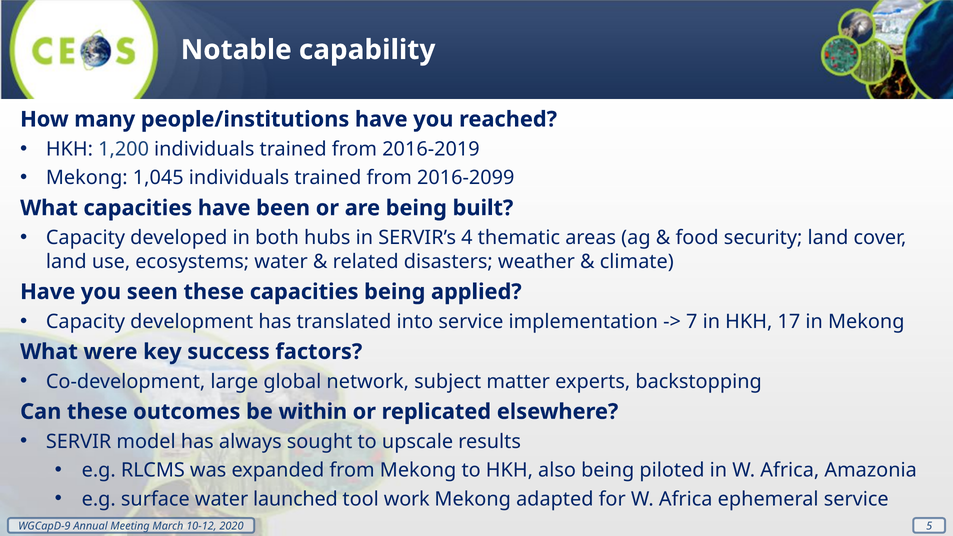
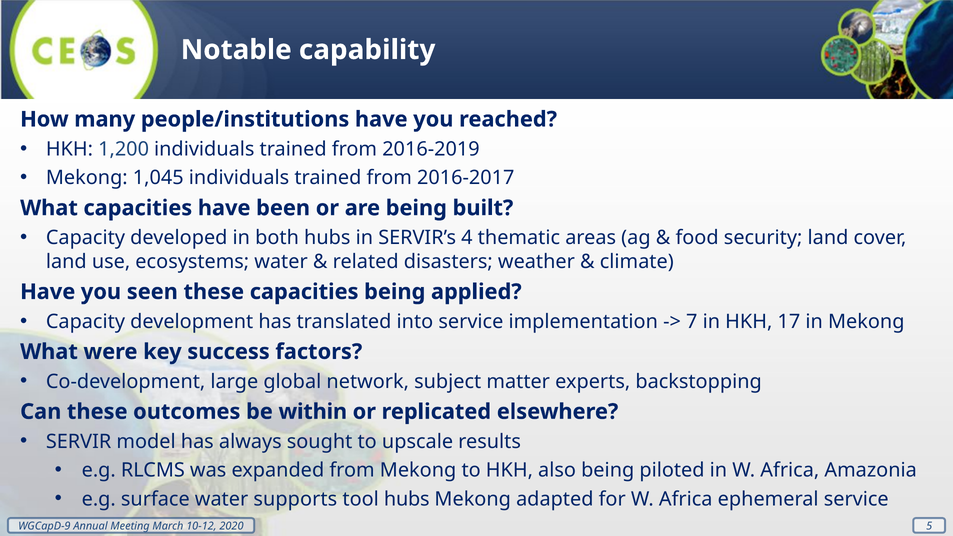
2016-2099: 2016-2099 -> 2016-2017
launched: launched -> supports
tool work: work -> hubs
